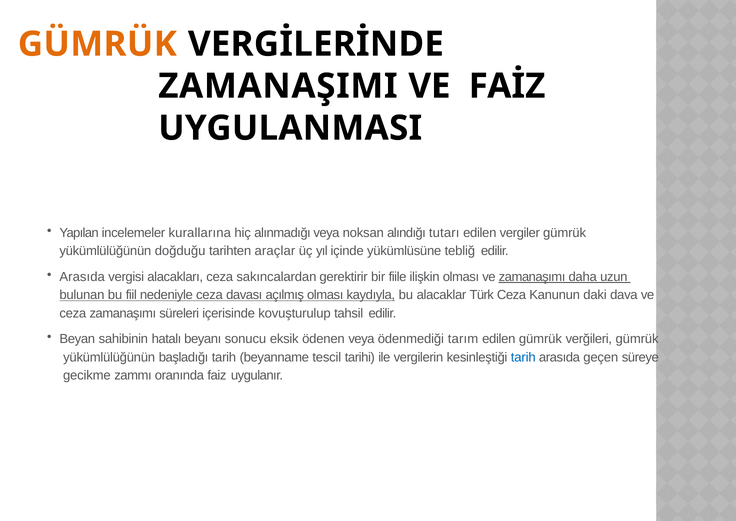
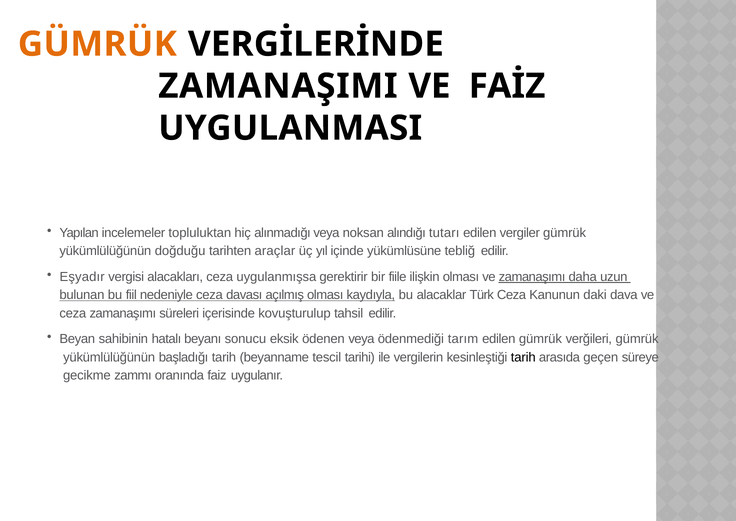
kurallarına: kurallarına -> topluluktan
Arasıda at (82, 277): Arasıda -> Eşyadır
sakıncalardan: sakıncalardan -> uygulanmışsa
tarih at (523, 357) colour: blue -> black
